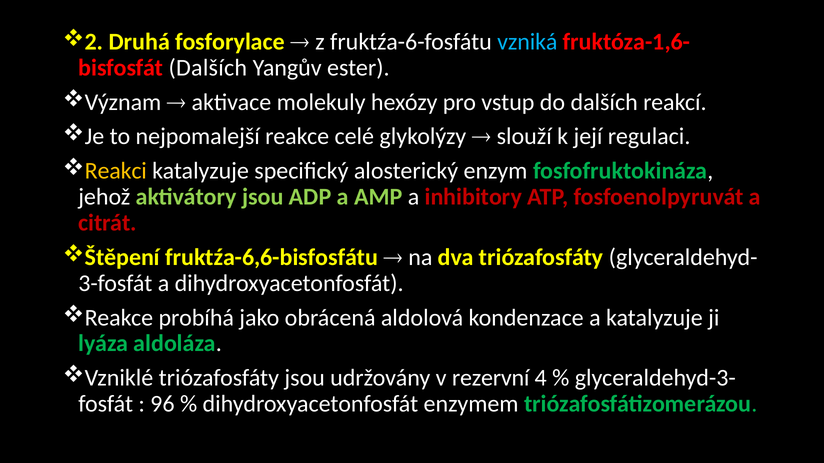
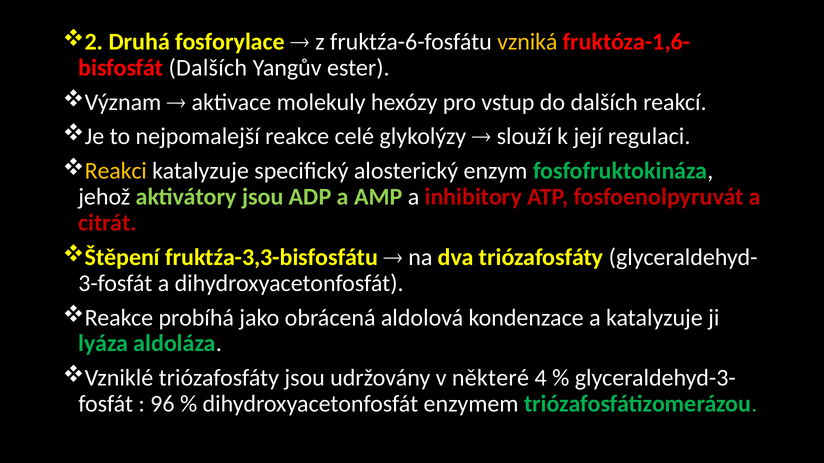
vzniká colour: light blue -> yellow
fruktźa-6,6-bisfosfátu: fruktźa-6,6-bisfosfátu -> fruktźa-3,3-bisfosfátu
rezervní: rezervní -> některé
